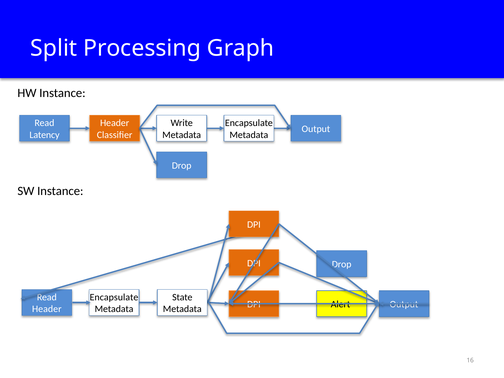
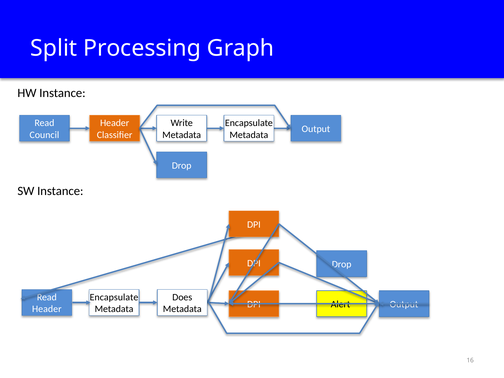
Latency: Latency -> Council
State: State -> Does
